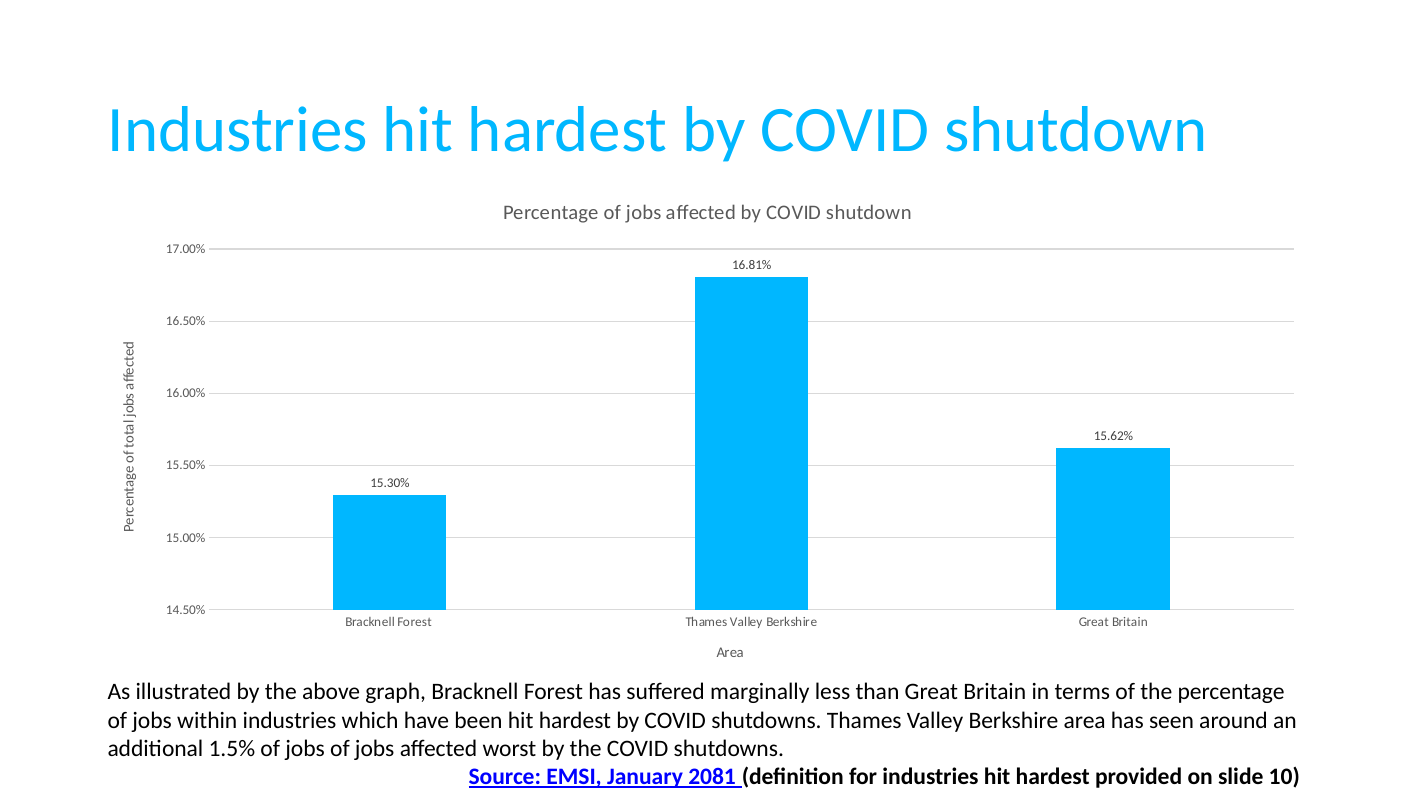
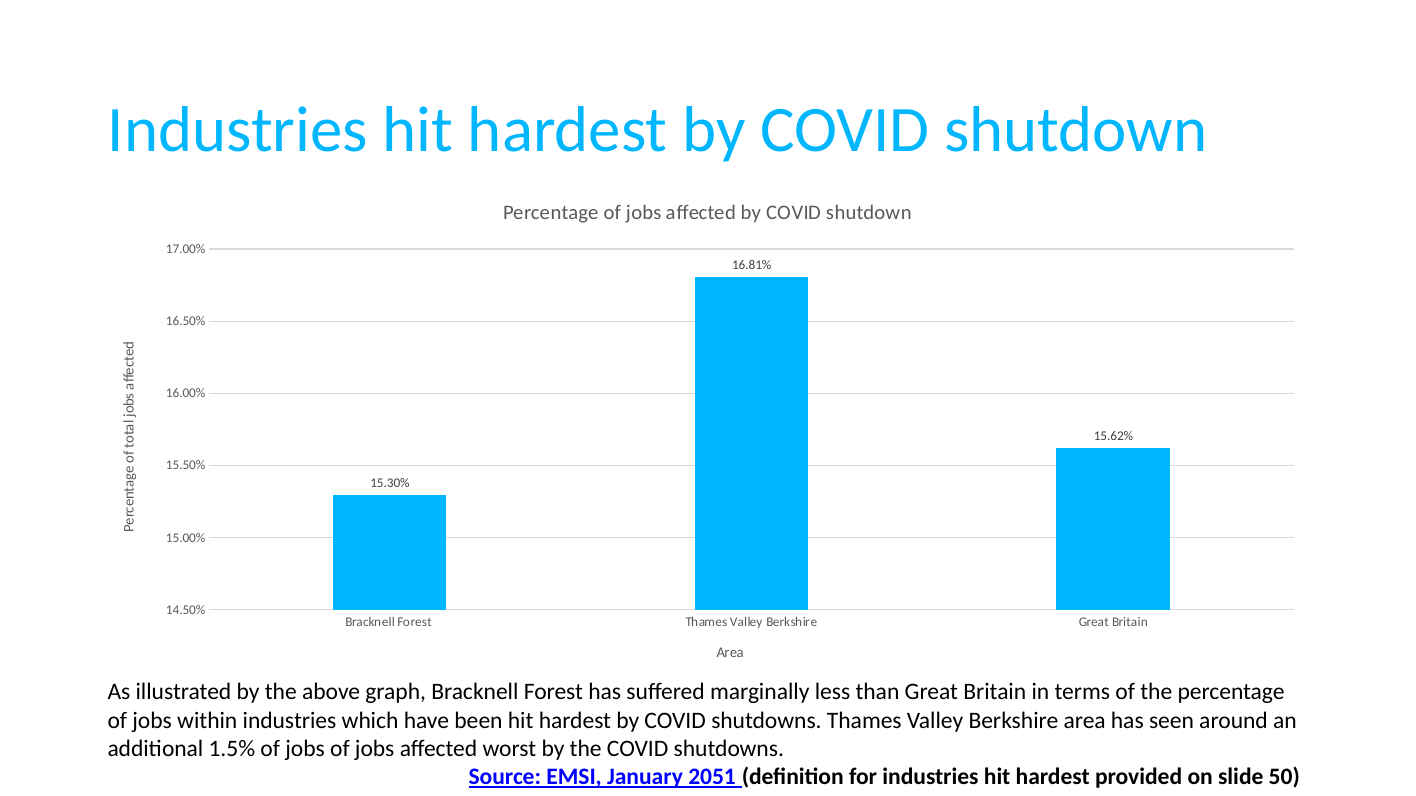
2081: 2081 -> 2051
10: 10 -> 50
